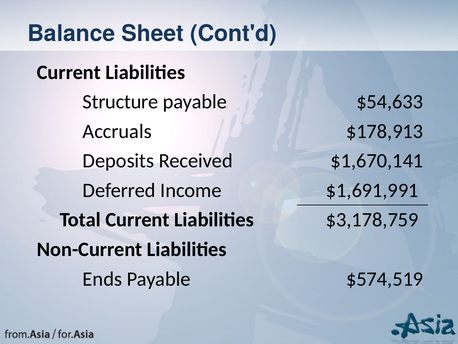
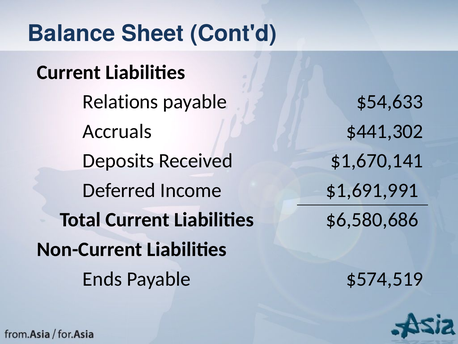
Structure: Structure -> Relations
$178,913: $178,913 -> $441,302
$3,178,759: $3,178,759 -> $6,580,686
